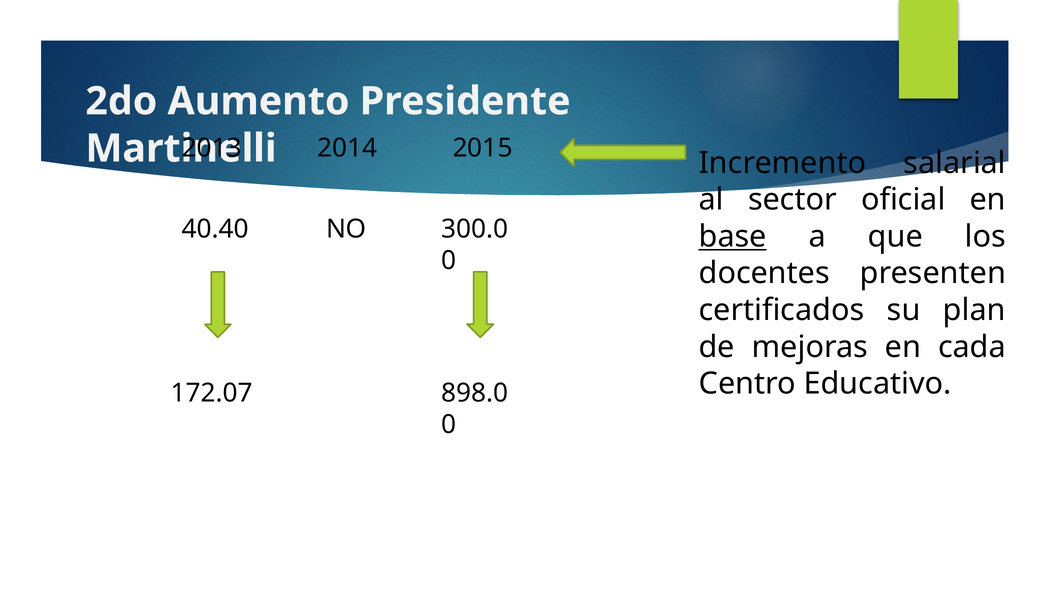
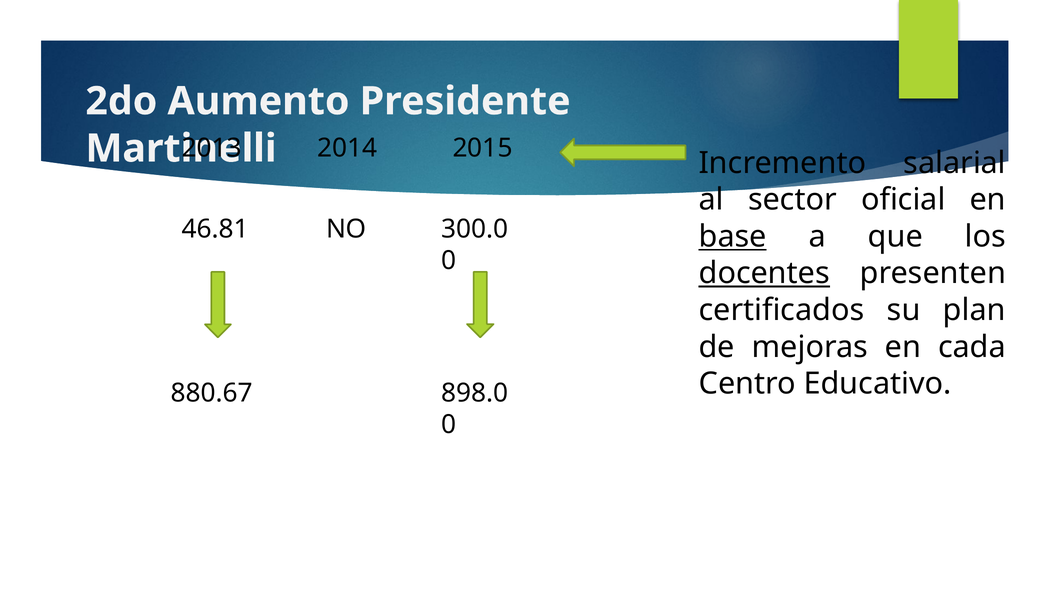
40.40: 40.40 -> 46.81
docentes underline: none -> present
172.07: 172.07 -> 880.67
